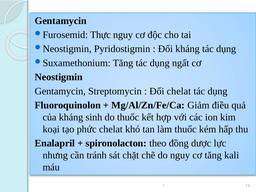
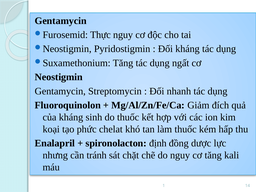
Đối chelat: chelat -> nhanh
điều: điều -> đích
theo: theo -> định
